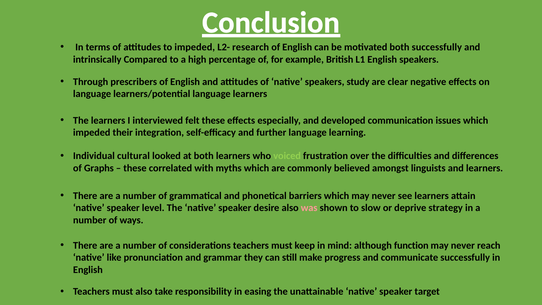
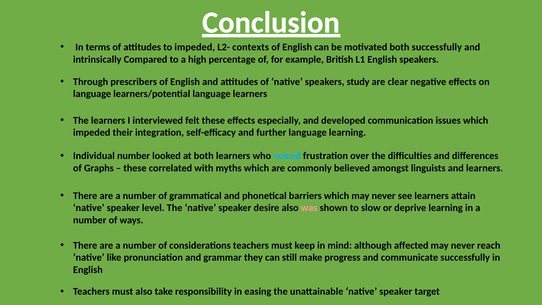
research: research -> contexts
Individual cultural: cultural -> number
voiced colour: light green -> light blue
deprive strategy: strategy -> learning
function: function -> affected
